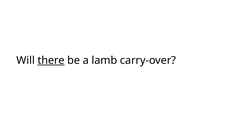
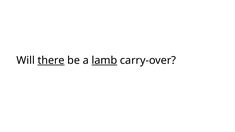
lamb underline: none -> present
